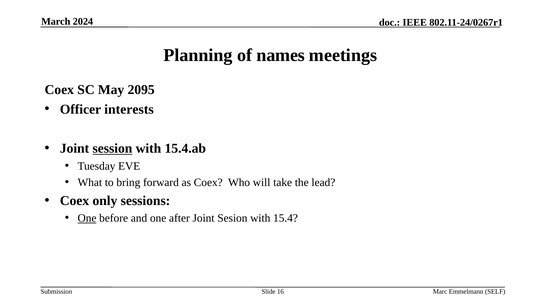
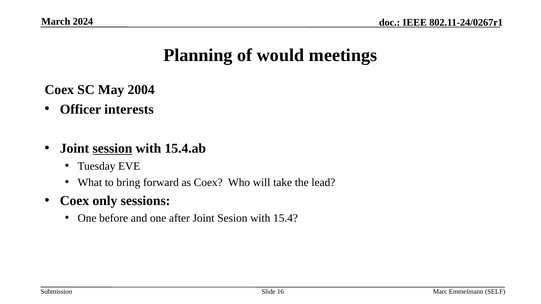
names: names -> would
2095: 2095 -> 2004
One at (87, 218) underline: present -> none
